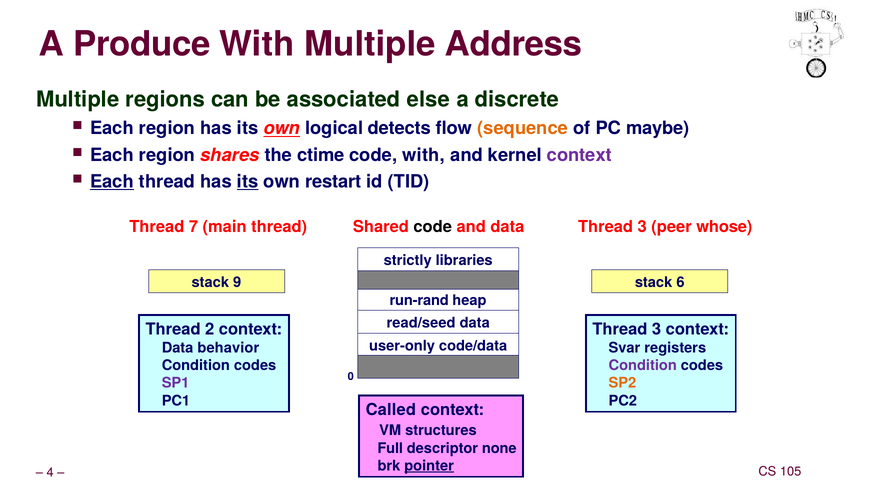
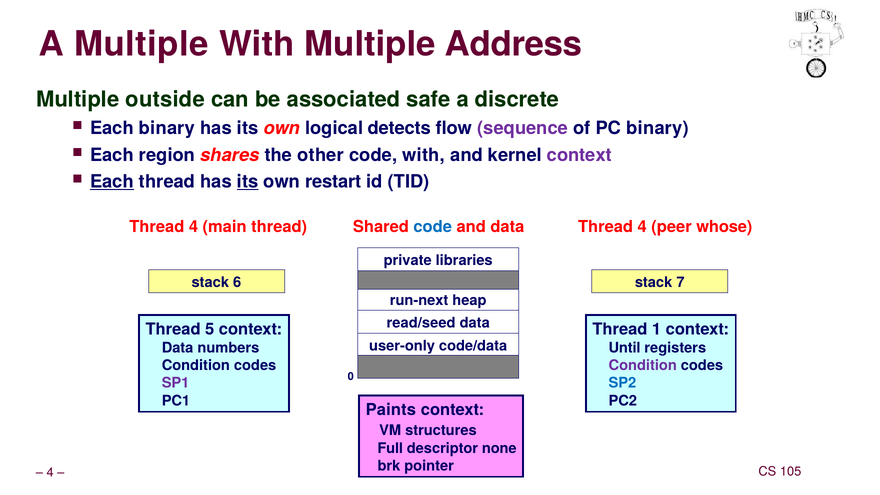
A Produce: Produce -> Multiple
regions: regions -> outside
else: else -> safe
region at (167, 128): region -> binary
own at (282, 128) underline: present -> none
sequence colour: orange -> purple
PC maybe: maybe -> binary
ctime: ctime -> other
7 at (193, 227): 7 -> 4
code at (433, 227) colour: black -> blue
3 at (642, 227): 3 -> 4
strictly: strictly -> private
9: 9 -> 6
6: 6 -> 7
run-rand: run-rand -> run-next
2: 2 -> 5
3 at (657, 329): 3 -> 1
behavior: behavior -> numbers
Svar: Svar -> Until
SP2 colour: orange -> blue
Called: Called -> Paints
pointer underline: present -> none
